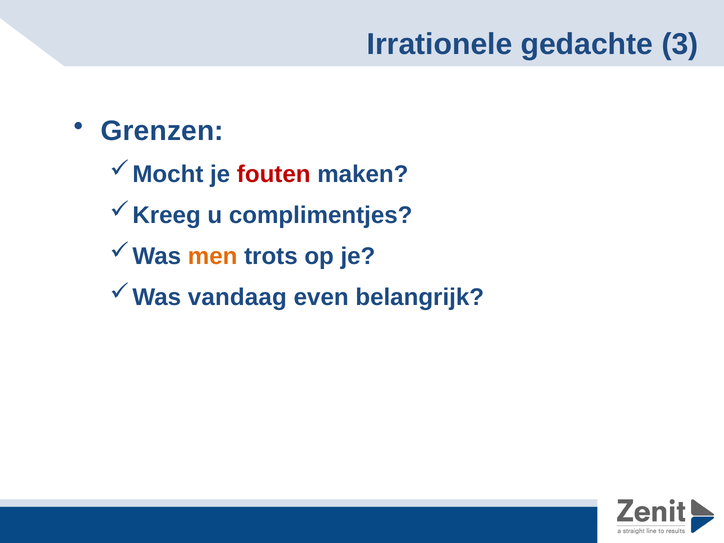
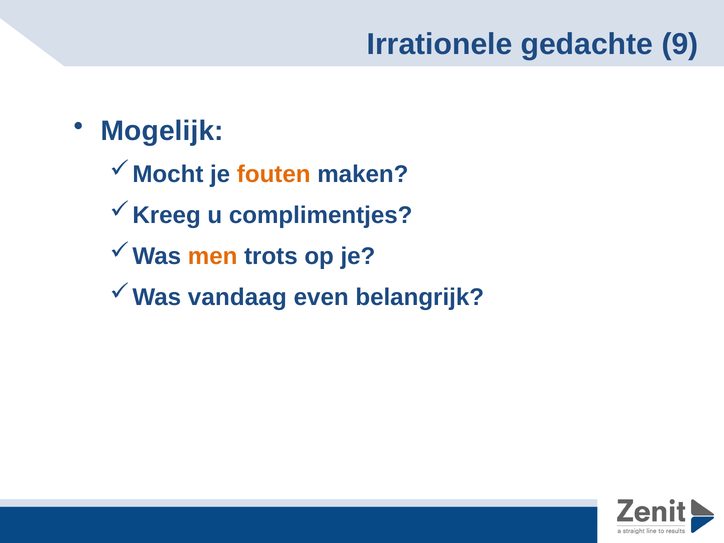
3: 3 -> 9
Grenzen: Grenzen -> Mogelijk
fouten colour: red -> orange
